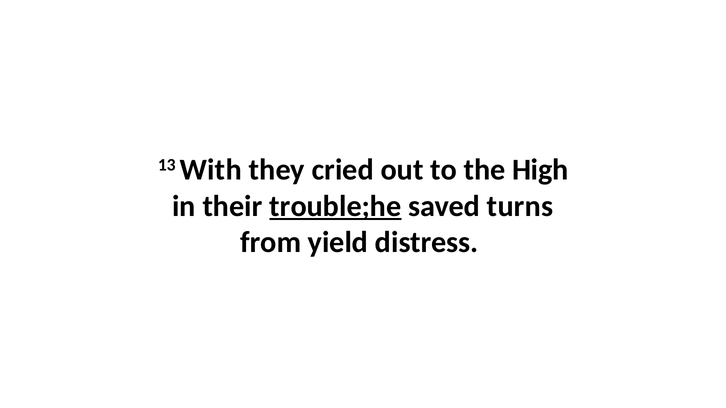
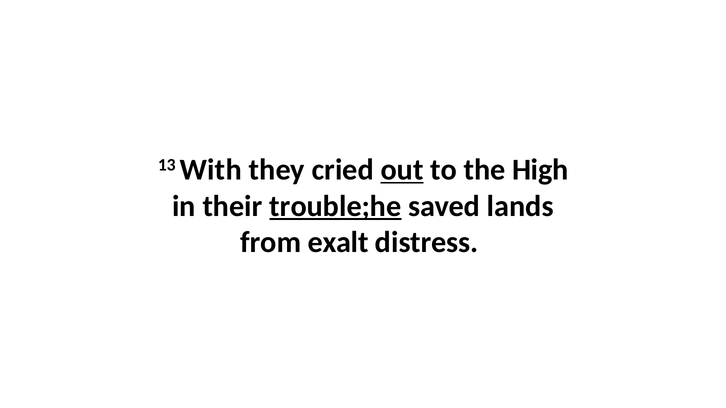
out underline: none -> present
turns: turns -> lands
yield: yield -> exalt
